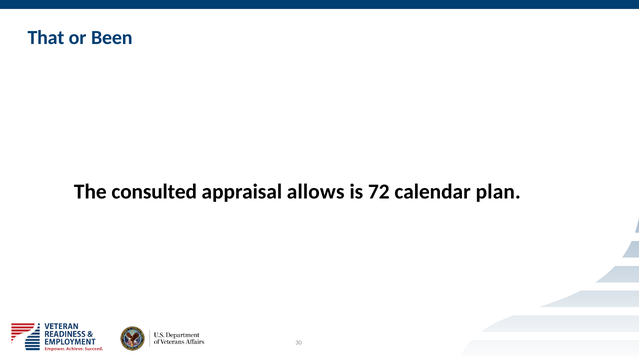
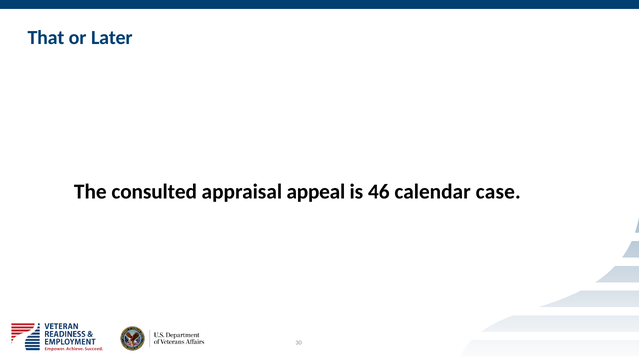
Been: Been -> Later
allows: allows -> appeal
72: 72 -> 46
plan: plan -> case
